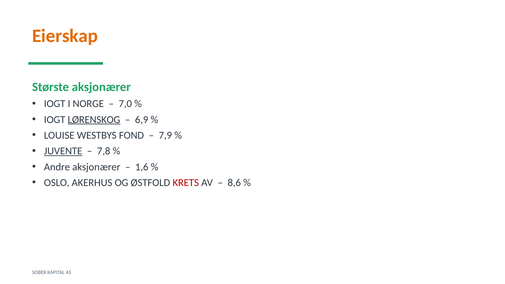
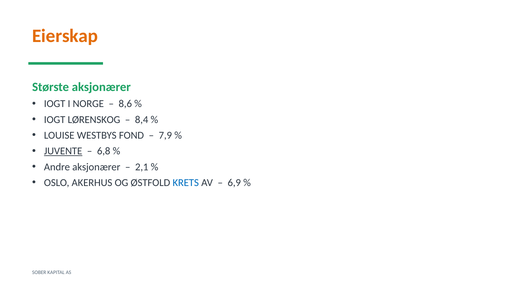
7,0: 7,0 -> 8,6
LØRENSKOG underline: present -> none
6,9: 6,9 -> 8,4
7,8: 7,8 -> 6,8
1,6: 1,6 -> 2,1
KRETS colour: red -> blue
8,6: 8,6 -> 6,9
